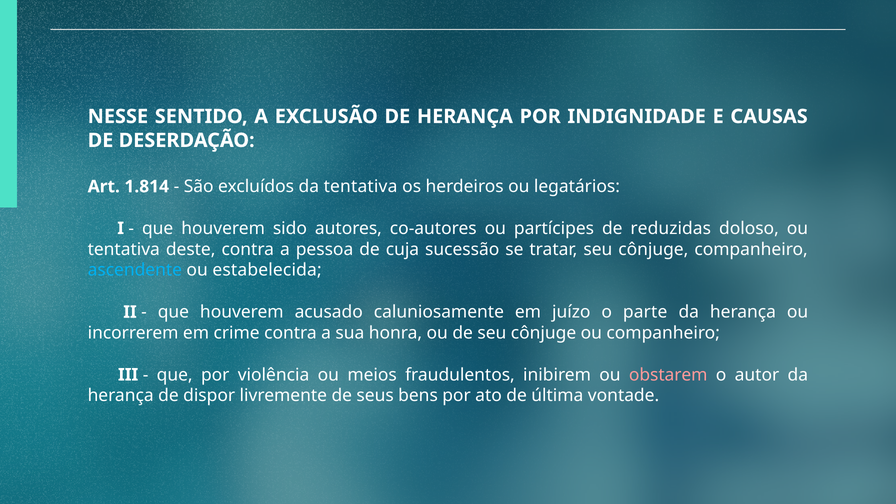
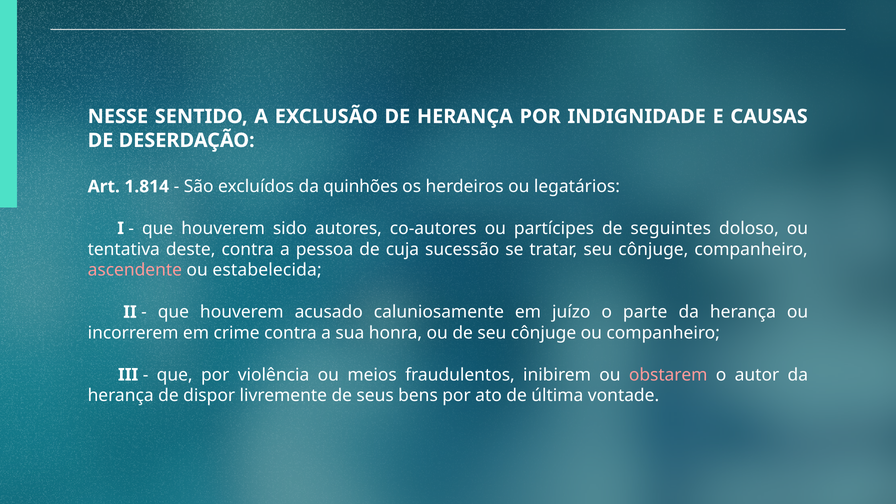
da tentativa: tentativa -> quinhões
reduzidas: reduzidas -> seguintes
ascendente colour: light blue -> pink
